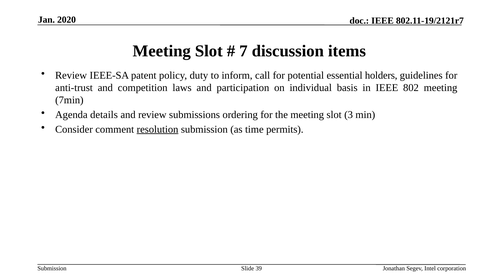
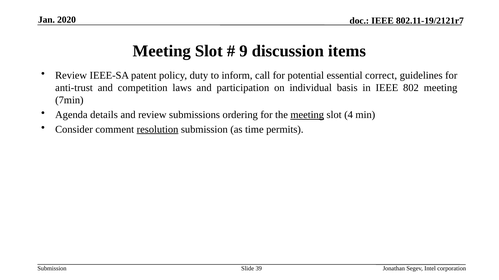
7: 7 -> 9
holders: holders -> correct
meeting at (307, 115) underline: none -> present
3: 3 -> 4
